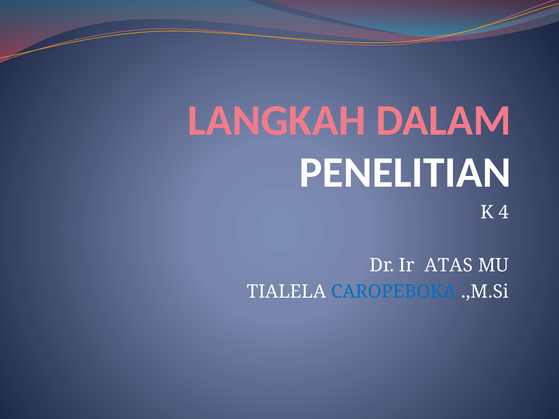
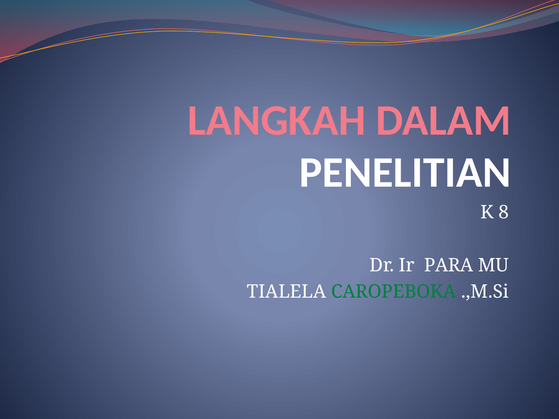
4: 4 -> 8
ATAS: ATAS -> PARA
CAROPEBOKA colour: blue -> green
